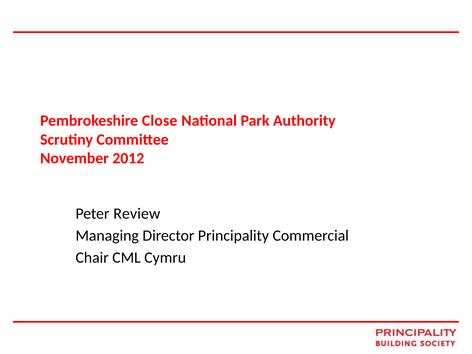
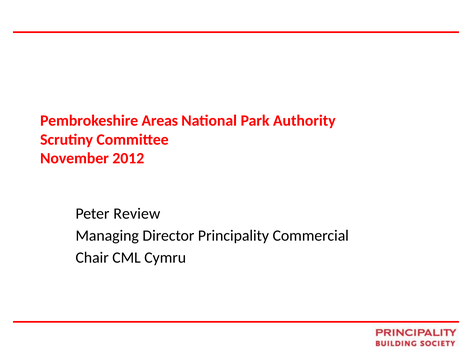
Close: Close -> Areas
